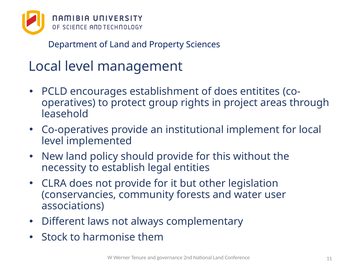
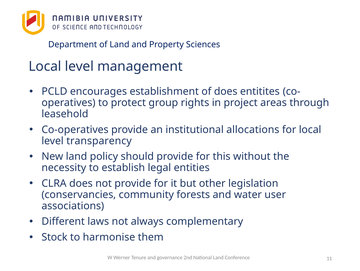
implement: implement -> allocations
implemented: implemented -> transparency
